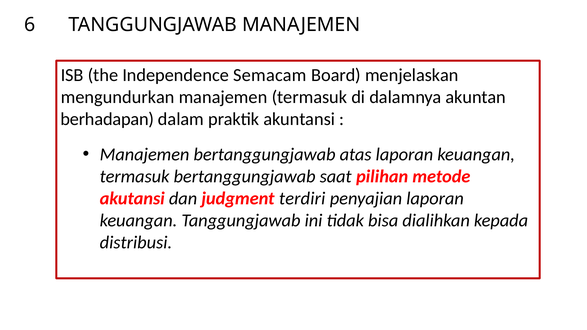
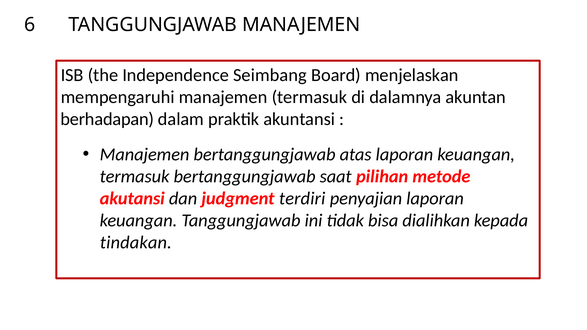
Semacam: Semacam -> Seimbang
mengundurkan: mengundurkan -> mempengaruhi
distribusi: distribusi -> tindakan
